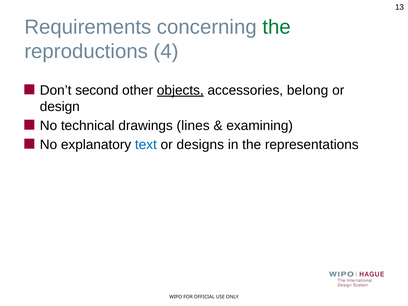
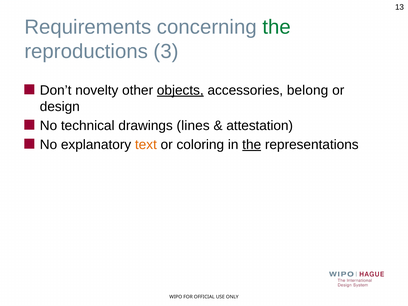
4: 4 -> 3
second: second -> novelty
examining: examining -> attestation
text colour: blue -> orange
designs: designs -> coloring
the at (252, 145) underline: none -> present
